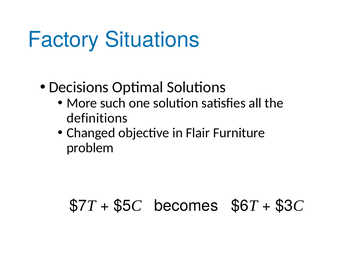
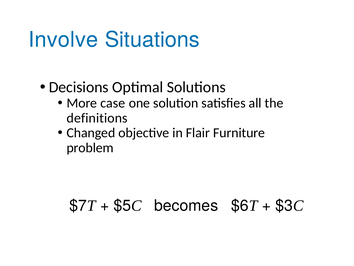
Factory: Factory -> Involve
such: such -> case
